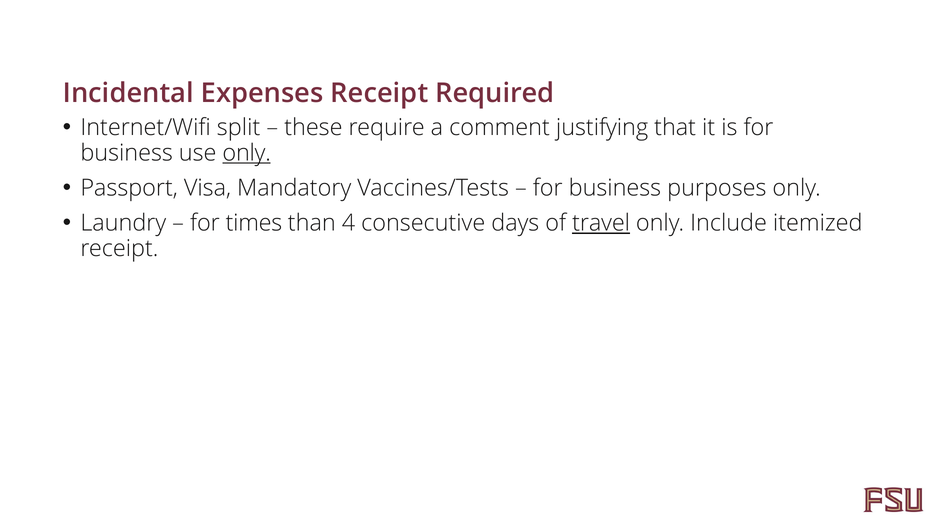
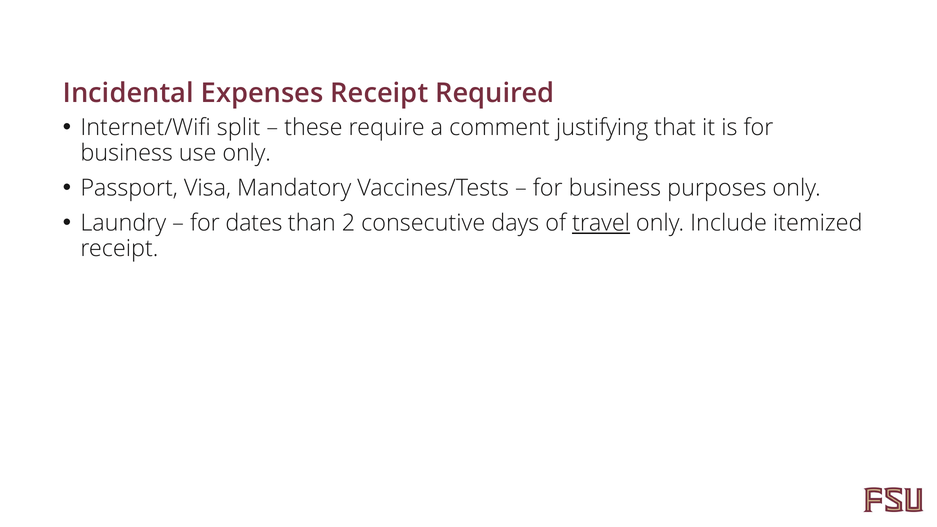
only at (247, 153) underline: present -> none
times: times -> dates
4: 4 -> 2
